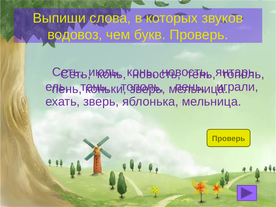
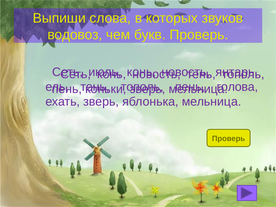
играли: играли -> голова
